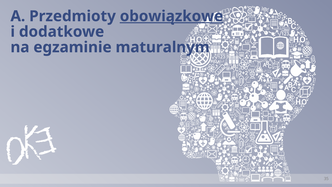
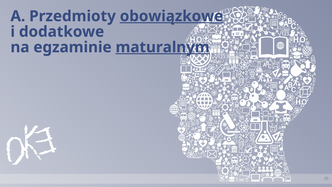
maturalnym underline: none -> present
